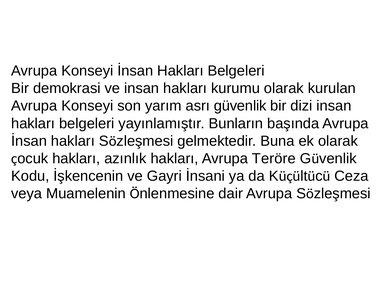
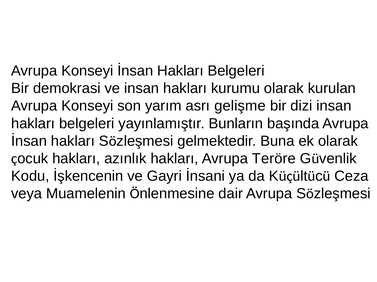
asrı güvenlik: güvenlik -> gelişme
